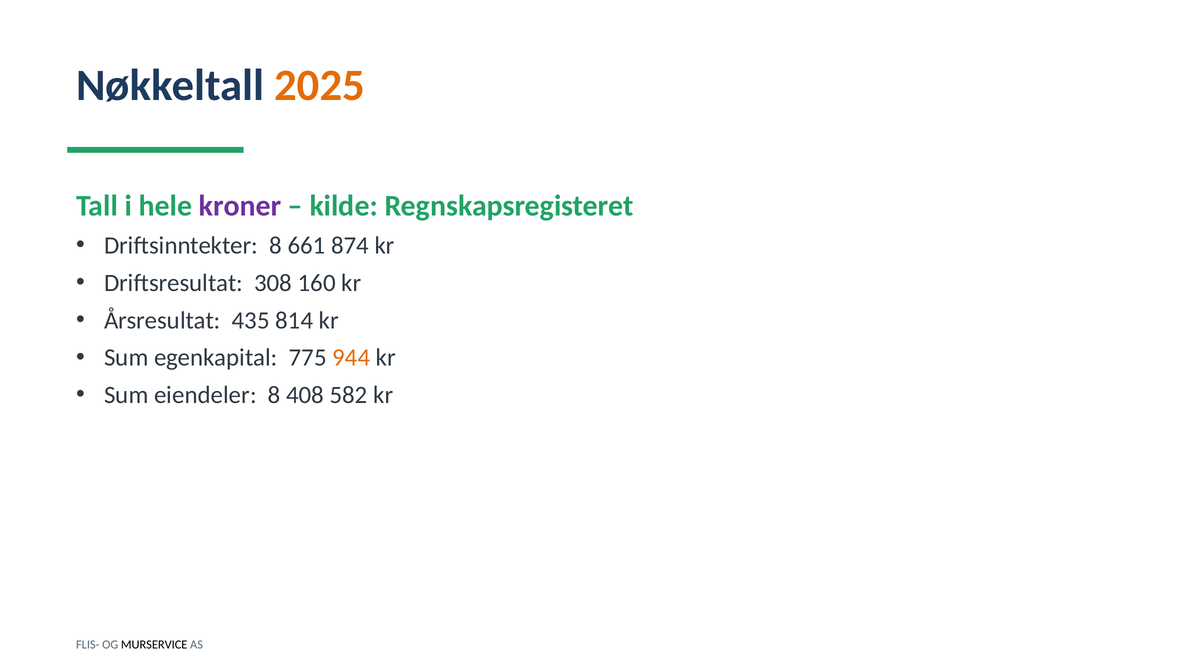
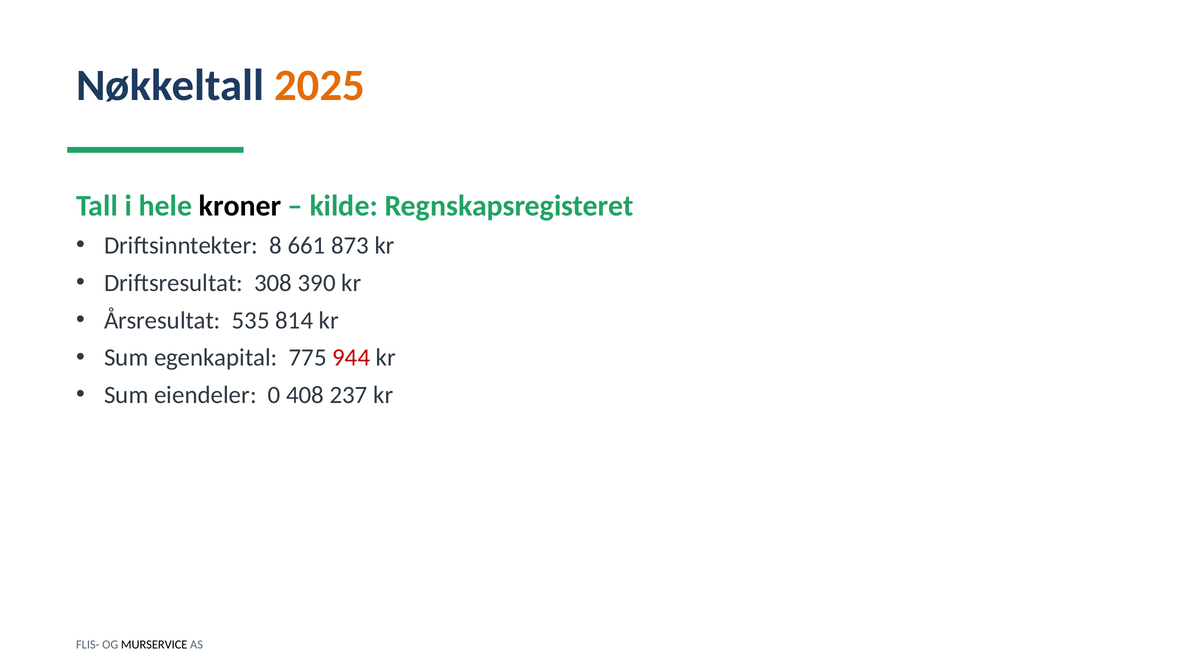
kroner colour: purple -> black
874: 874 -> 873
160: 160 -> 390
435: 435 -> 535
944 colour: orange -> red
eiendeler 8: 8 -> 0
582: 582 -> 237
